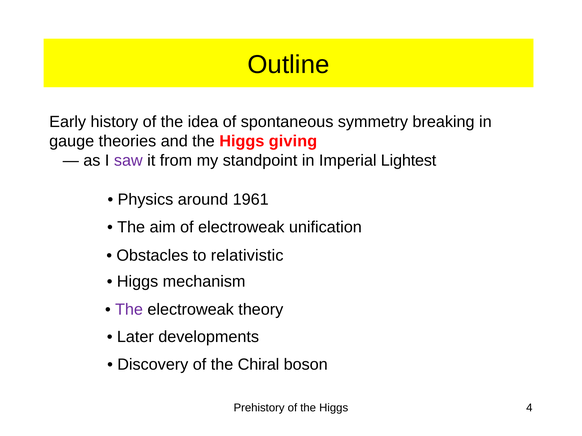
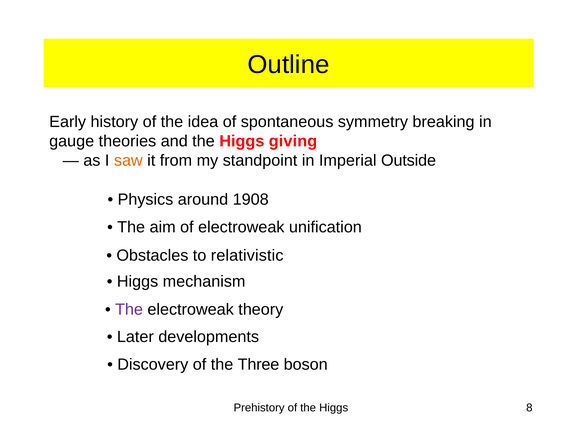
saw colour: purple -> orange
Lightest: Lightest -> Outside
1961: 1961 -> 1908
Chiral: Chiral -> Three
4: 4 -> 8
